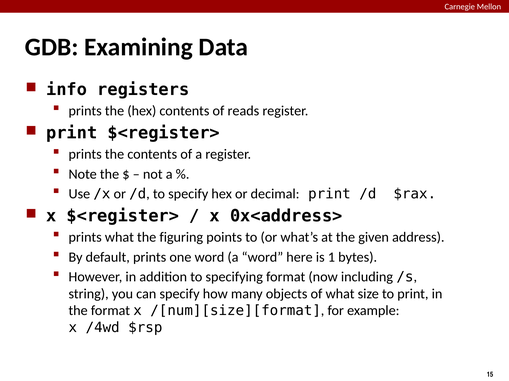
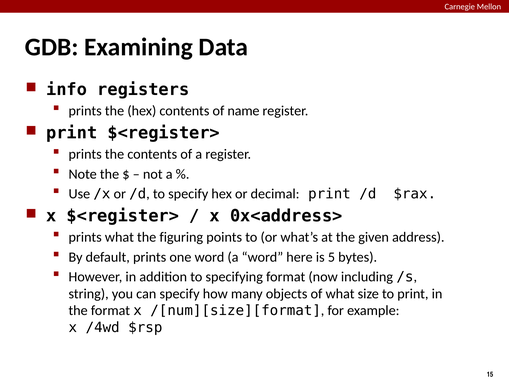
reads: reads -> name
1: 1 -> 5
